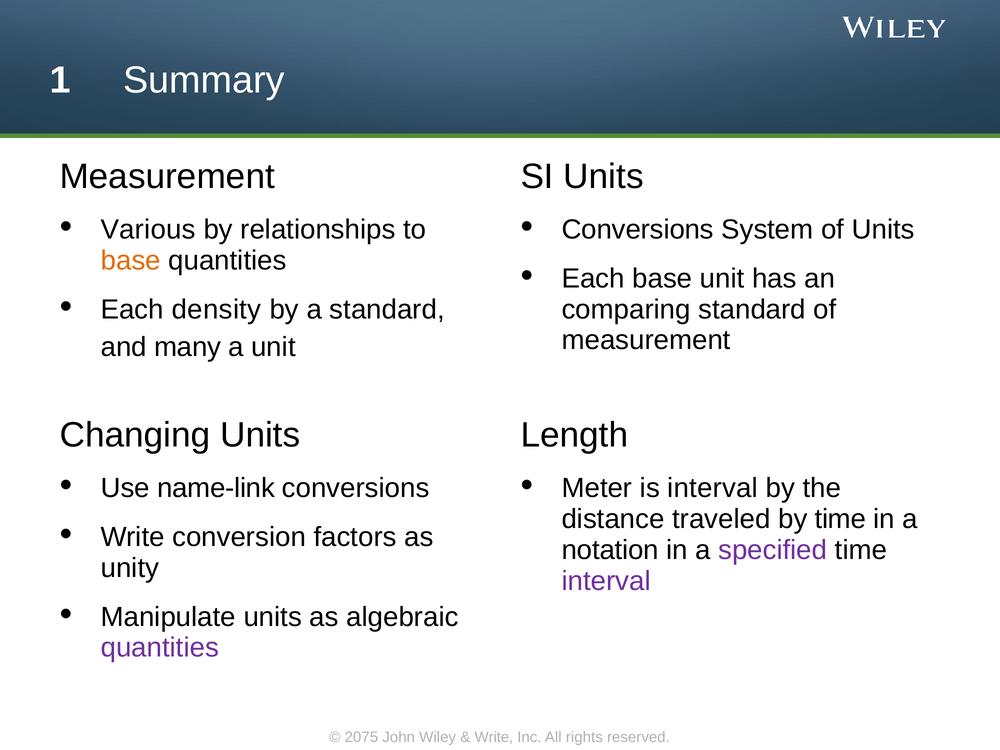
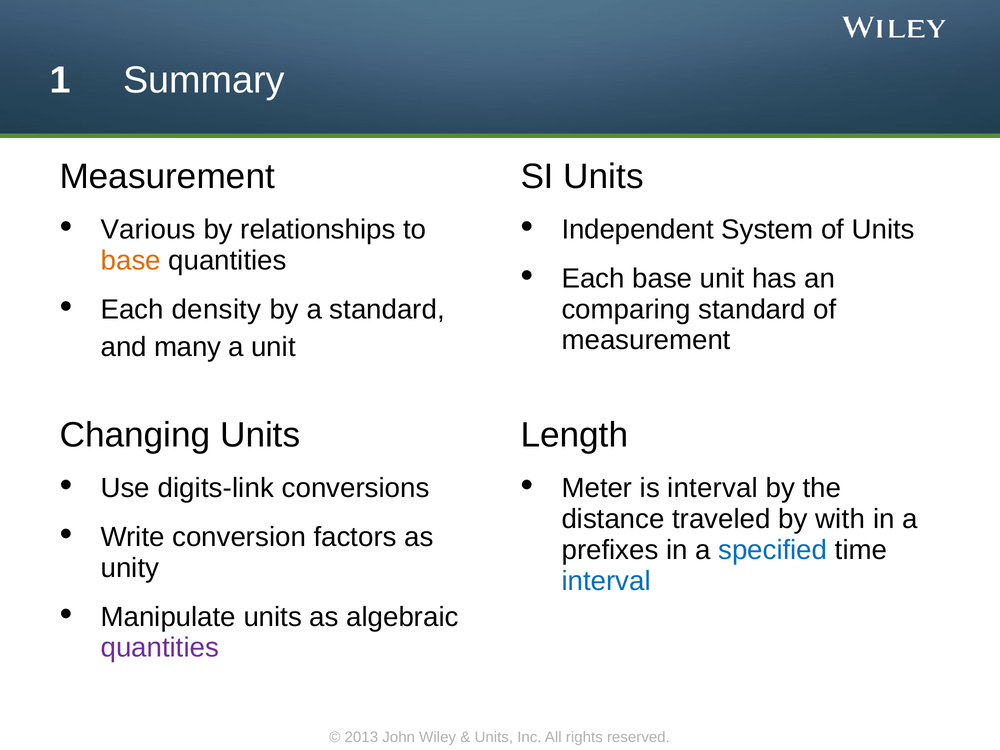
Conversions at (638, 230): Conversions -> Independent
name-link: name-link -> digits-link
by time: time -> with
notation: notation -> prefixes
specified colour: purple -> blue
interval at (606, 581) colour: purple -> blue
2075: 2075 -> 2013
Write at (494, 737): Write -> Units
